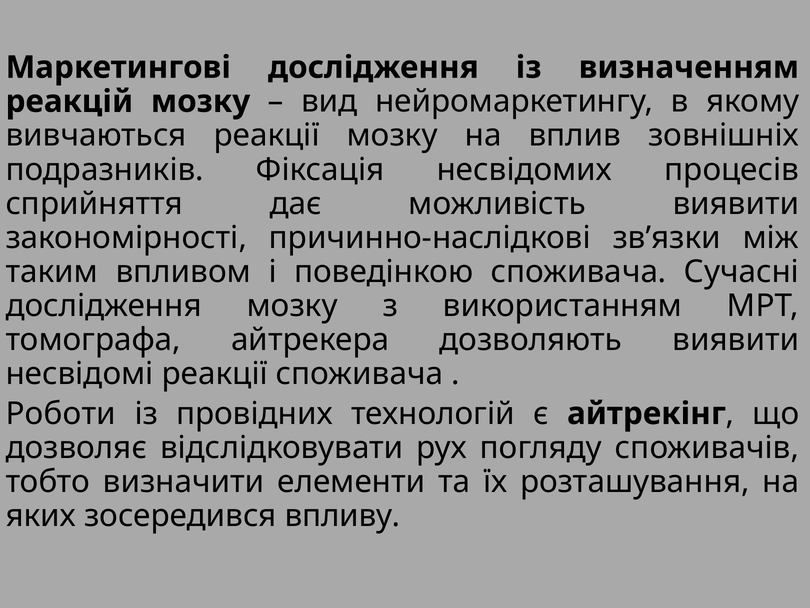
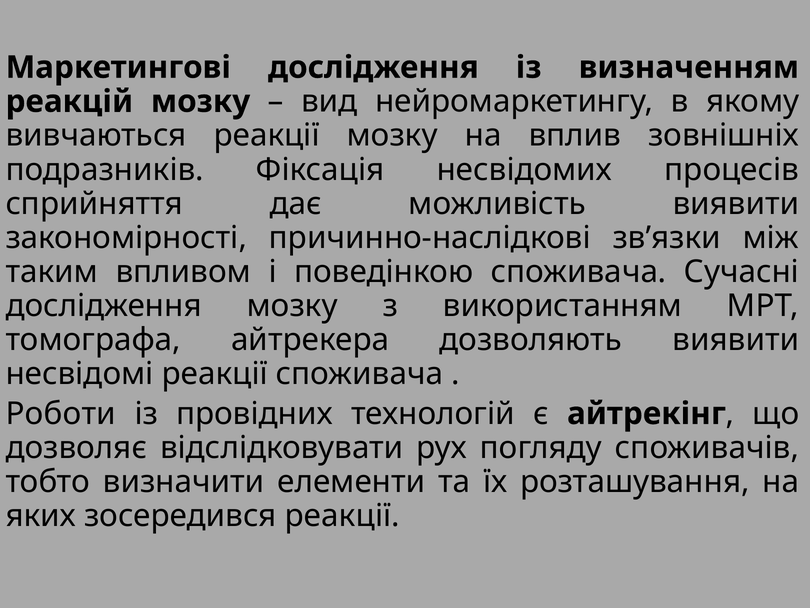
зосередився впливу: впливу -> реакції
